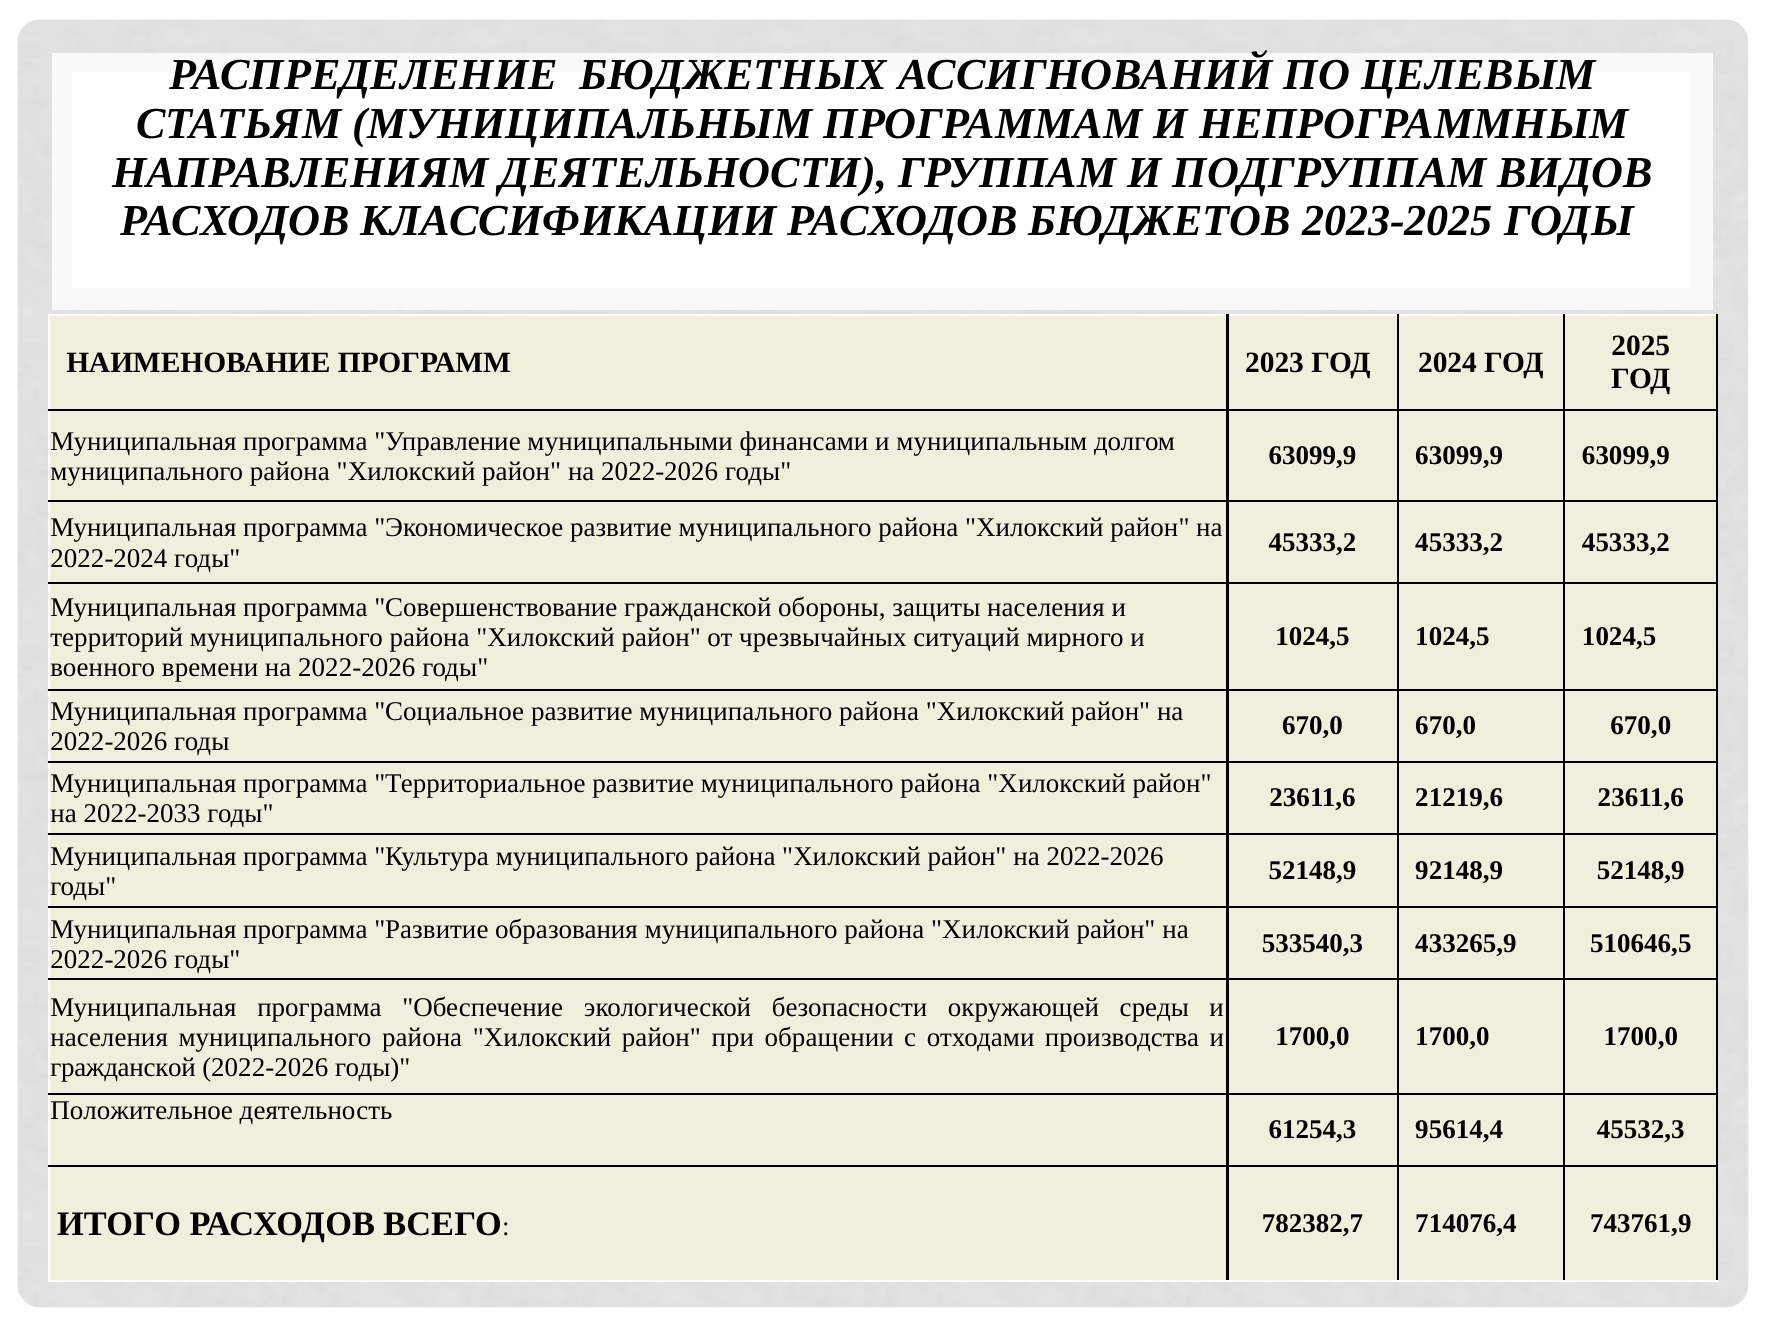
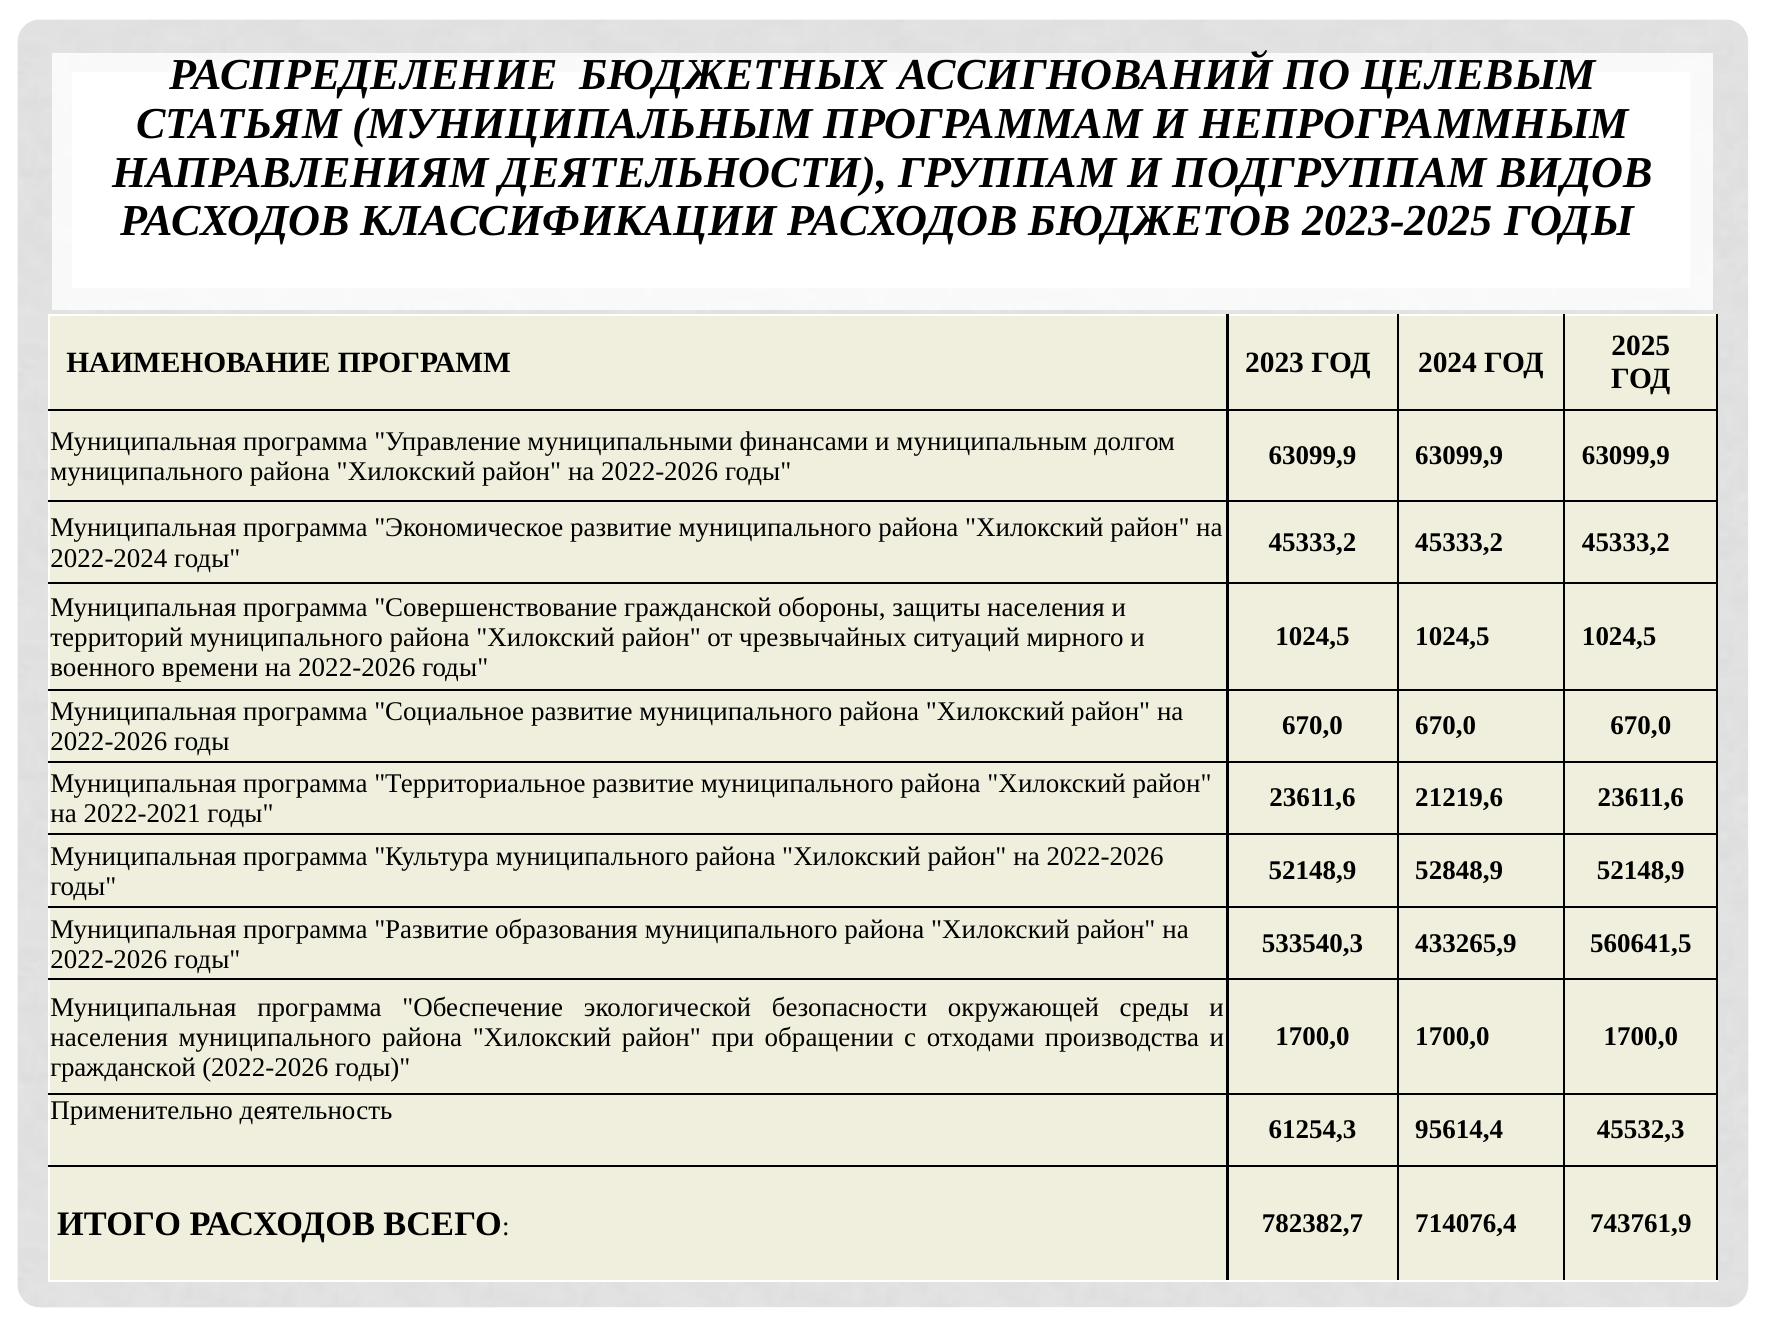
2022-2033: 2022-2033 -> 2022-2021
92148,9: 92148,9 -> 52848,9
510646,5: 510646,5 -> 560641,5
Положительное: Положительное -> Применительно
